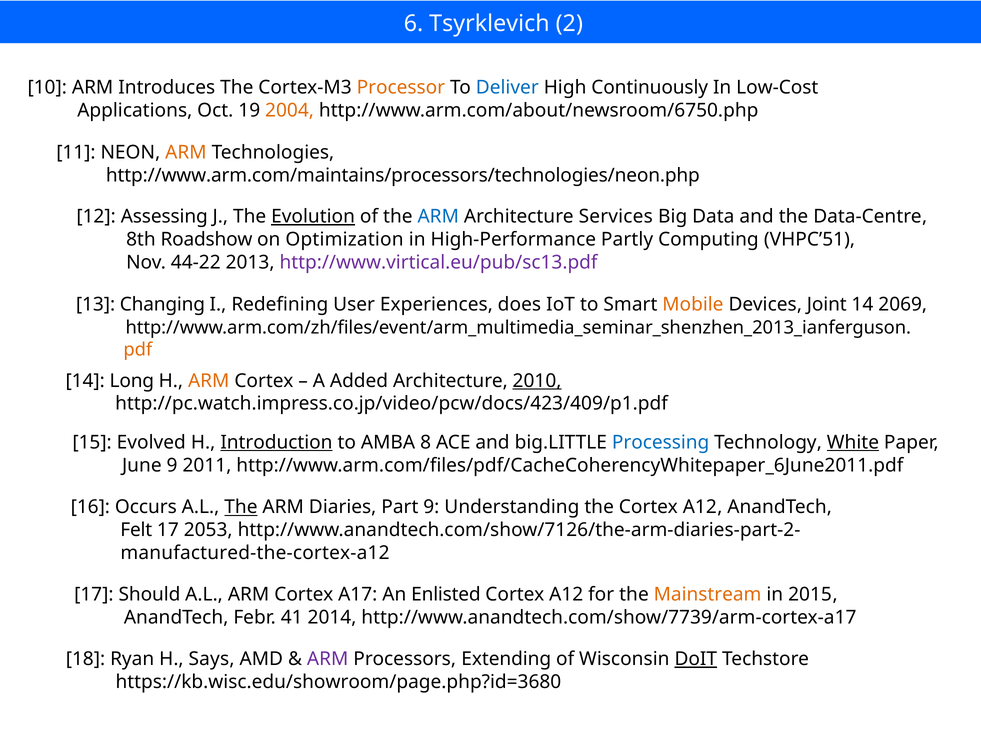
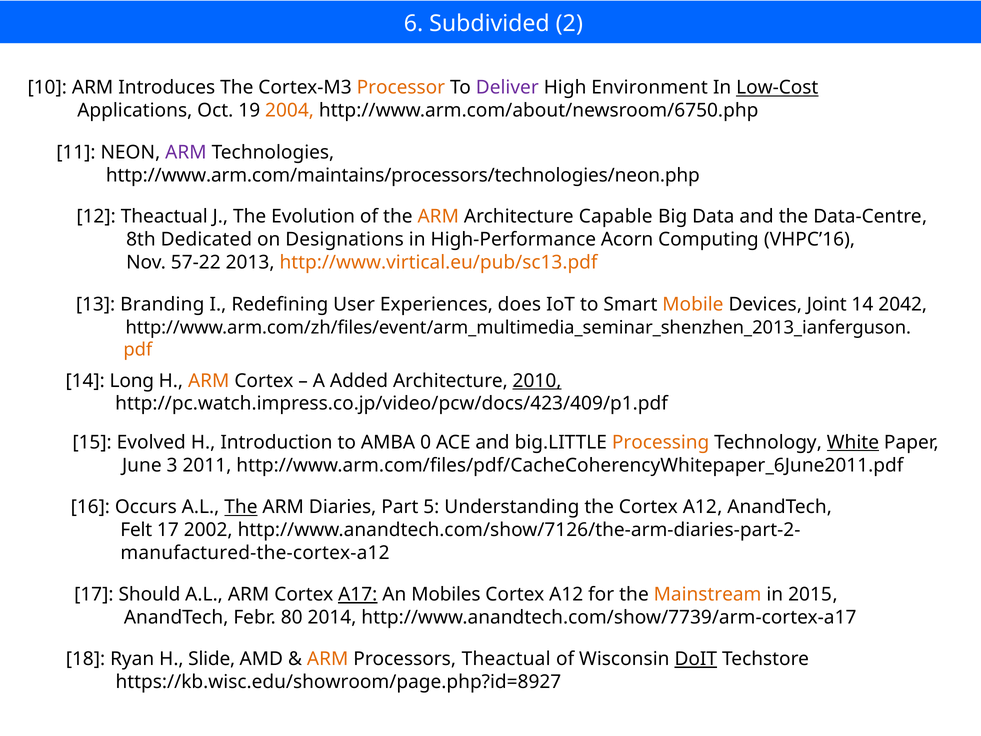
Tsyrklevich: Tsyrklevich -> Subdivided
Deliver colour: blue -> purple
Continuously: Continuously -> Environment
Low-Cost underline: none -> present
ARM at (186, 152) colour: orange -> purple
12 Assessing: Assessing -> Theactual
Evolution underline: present -> none
ARM at (438, 217) colour: blue -> orange
Services: Services -> Capable
Roadshow: Roadshow -> Dedicated
Optimization: Optimization -> Designations
Partly: Partly -> Acorn
VHPC’51: VHPC’51 -> VHPC’16
44-22: 44-22 -> 57-22
http://www.virtical.eu/pub/sc13.pdf colour: purple -> orange
Changing: Changing -> Branding
2069: 2069 -> 2042
Introduction underline: present -> none
8: 8 -> 0
Processing colour: blue -> orange
June 9: 9 -> 3
Part 9: 9 -> 5
2053: 2053 -> 2002
A17 underline: none -> present
Enlisted: Enlisted -> Mobiles
41: 41 -> 80
Says: Says -> Slide
ARM at (328, 659) colour: purple -> orange
Processors Extending: Extending -> Theactual
https://kb.wisc.edu/showroom/page.php?id=3680: https://kb.wisc.edu/showroom/page.php?id=3680 -> https://kb.wisc.edu/showroom/page.php?id=8927
